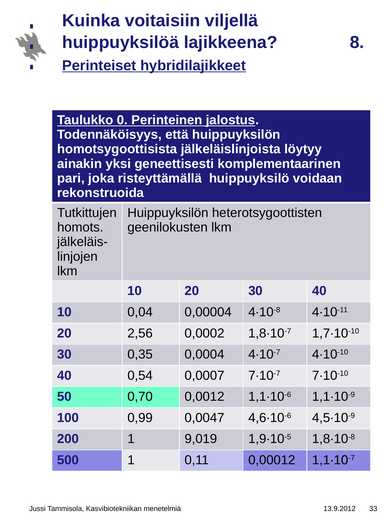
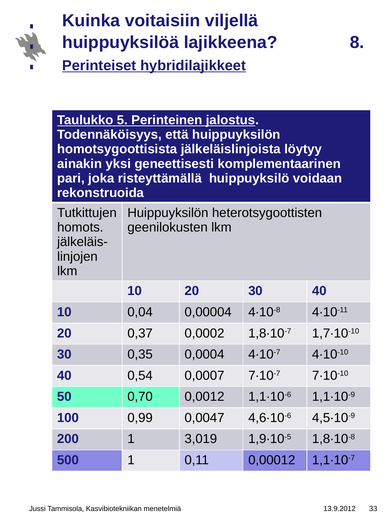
0: 0 -> 5
2,56: 2,56 -> 0,37
9,019: 9,019 -> 3,019
